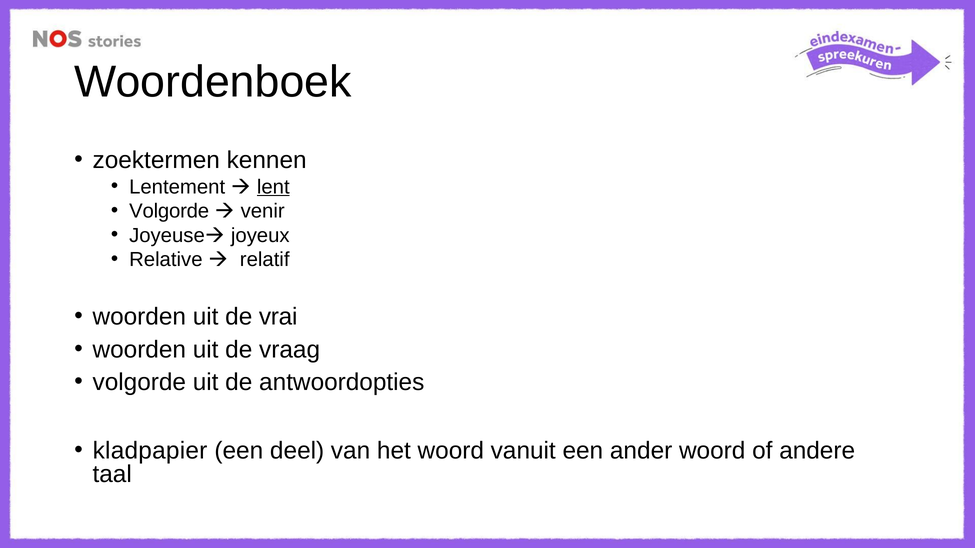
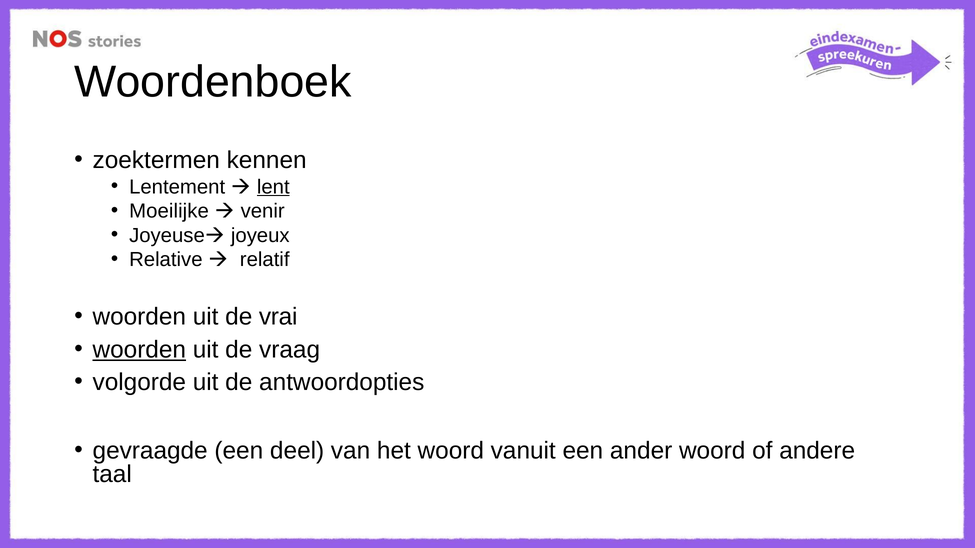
Volgorde at (169, 211): Volgorde -> Moeilijke
woorden at (139, 350) underline: none -> present
kladpapier: kladpapier -> gevraagde
